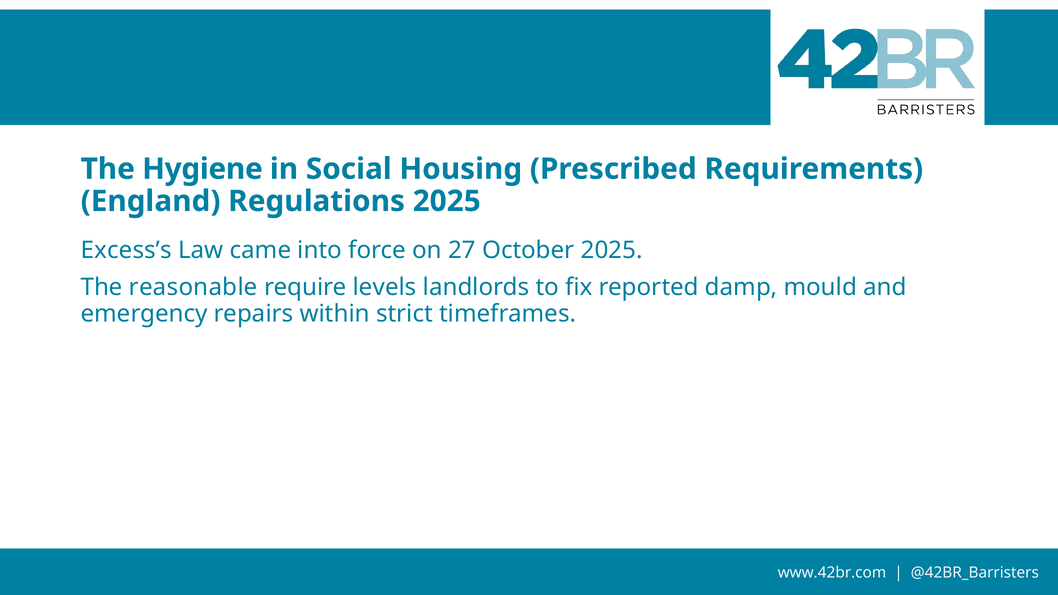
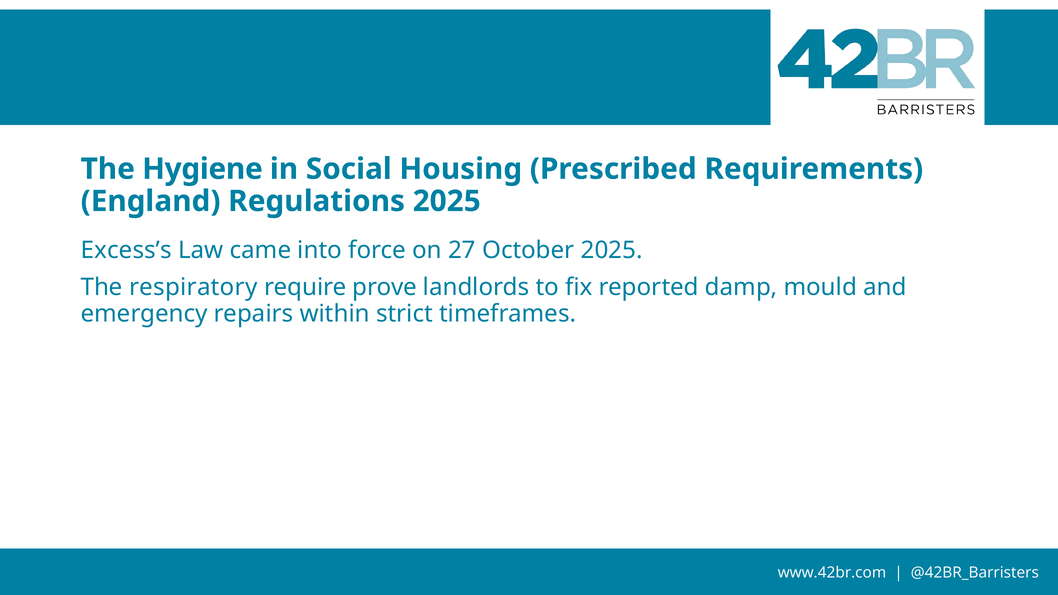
reasonable: reasonable -> respiratory
levels: levels -> prove
